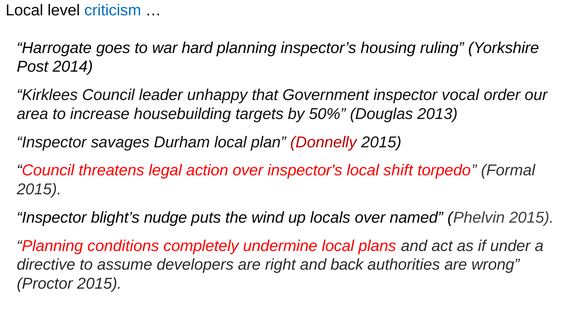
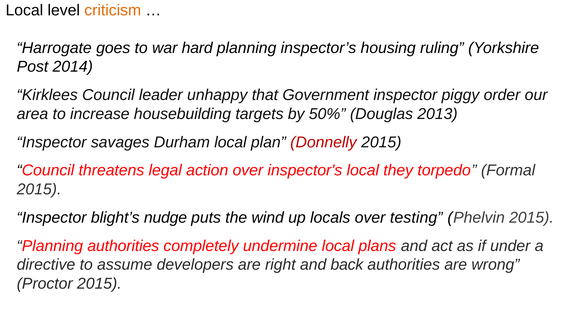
criticism colour: blue -> orange
vocal: vocal -> piggy
shift: shift -> they
named: named -> testing
Planning conditions: conditions -> authorities
